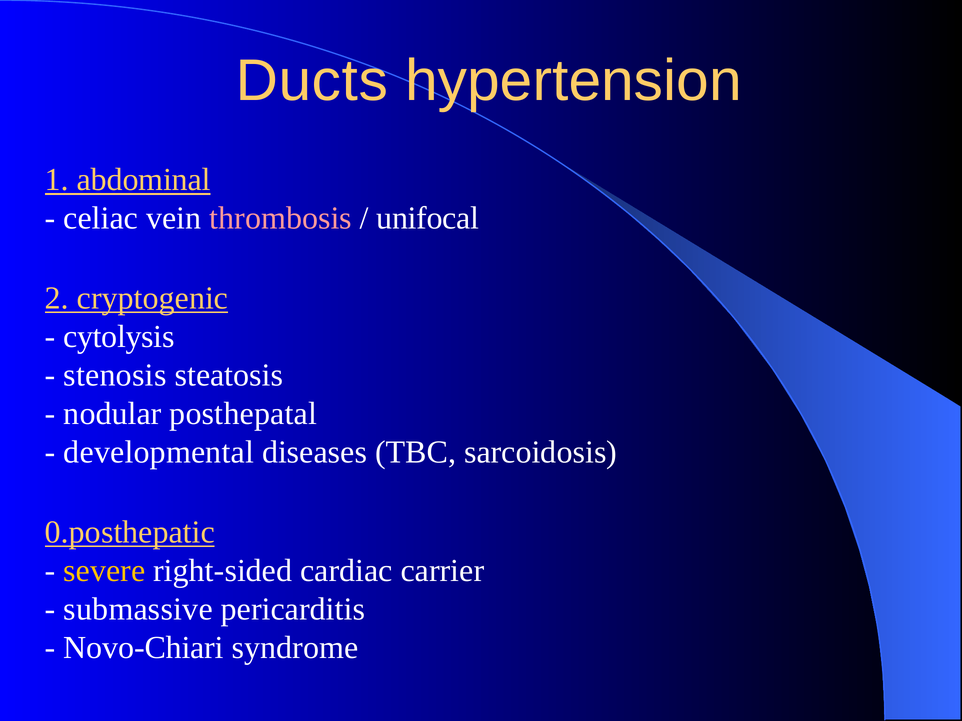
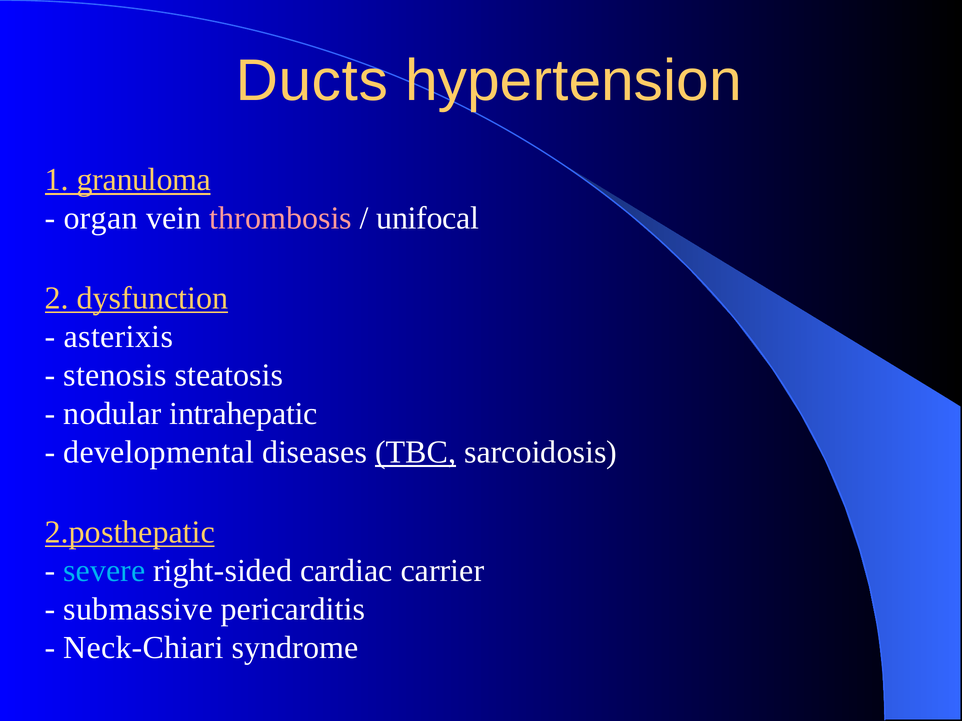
abdominal: abdominal -> granuloma
celiac: celiac -> organ
cryptogenic: cryptogenic -> dysfunction
cytolysis: cytolysis -> asterixis
posthepatal: posthepatal -> intrahepatic
TBC underline: none -> present
0.posthepatic: 0.posthepatic -> 2.posthepatic
severe colour: yellow -> light blue
Novo-Chiari: Novo-Chiari -> Neck-Chiari
